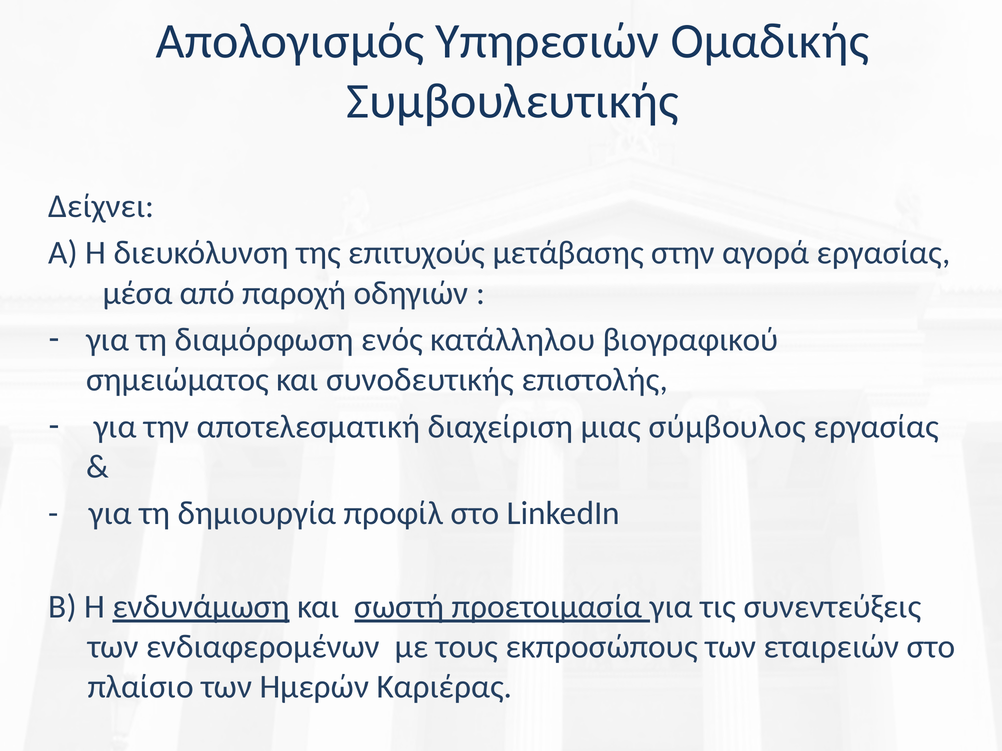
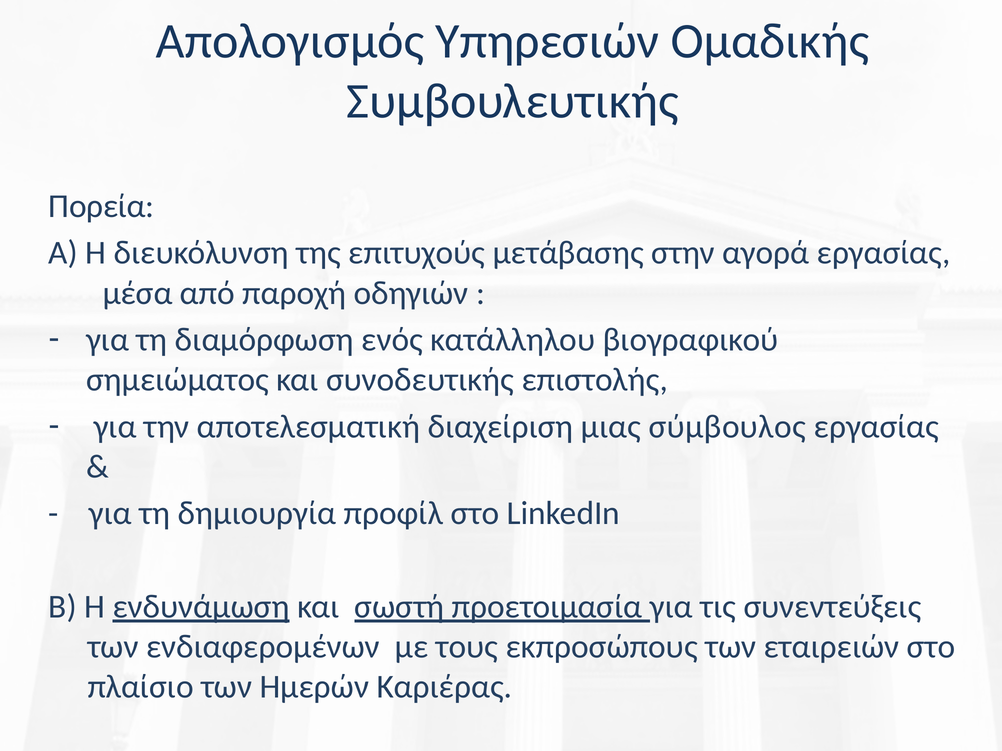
Δείχνει: Δείχνει -> Πορεία
